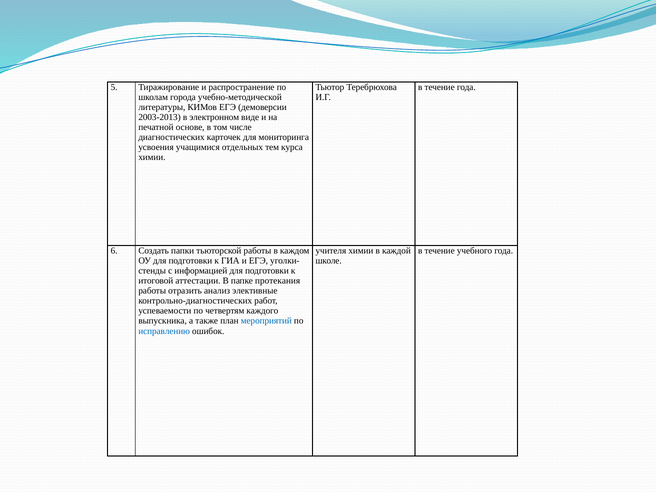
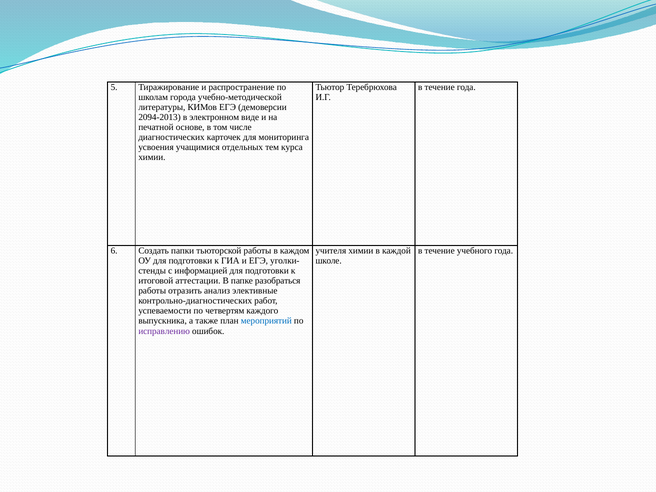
2003-2013: 2003-2013 -> 2094-2013
протекания: протекания -> разобраться
исправлению colour: blue -> purple
